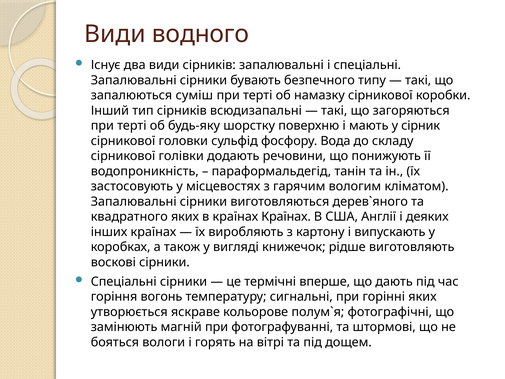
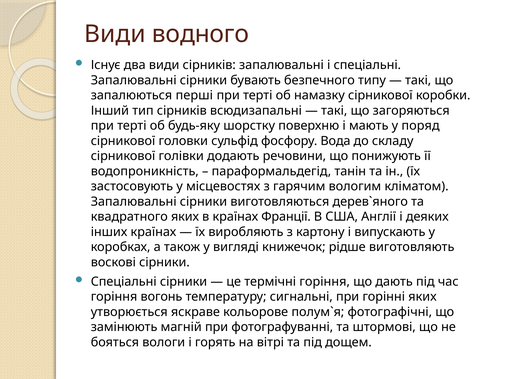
суміш: суміш -> перші
сірник: сірник -> поряд
країнах Країнах: Країнах -> Франції
термічні вперше: вперше -> горіння
